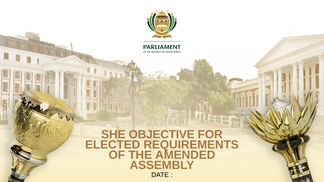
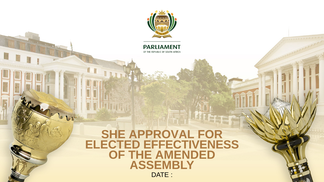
OBJECTIVE: OBJECTIVE -> APPROVAL
REQUIREMENTS: REQUIREMENTS -> EFFECTIVENESS
